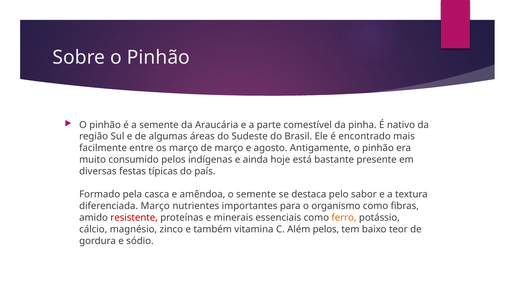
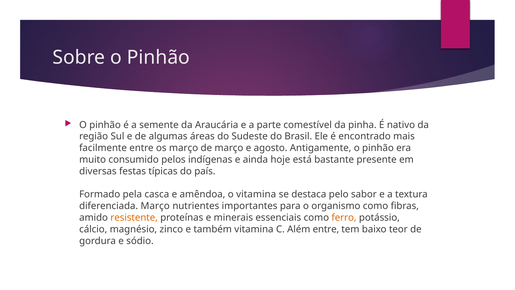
o semente: semente -> vitamina
resistente colour: red -> orange
Além pelos: pelos -> entre
